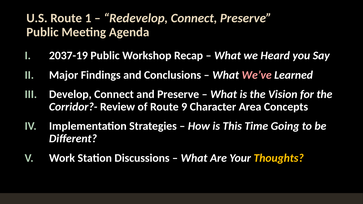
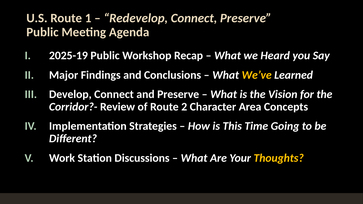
2037-19: 2037-19 -> 2025-19
We’ve colour: pink -> yellow
9: 9 -> 2
